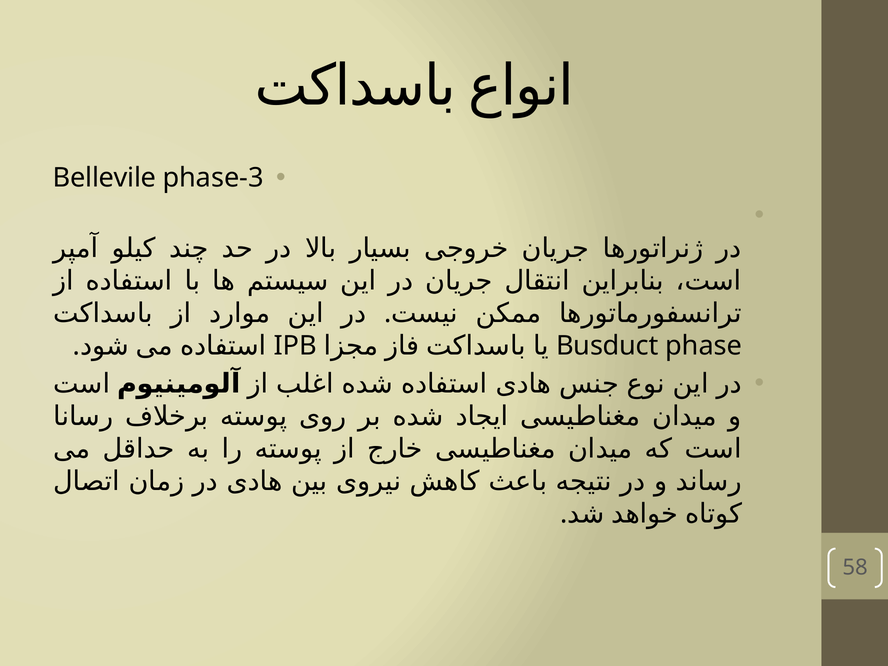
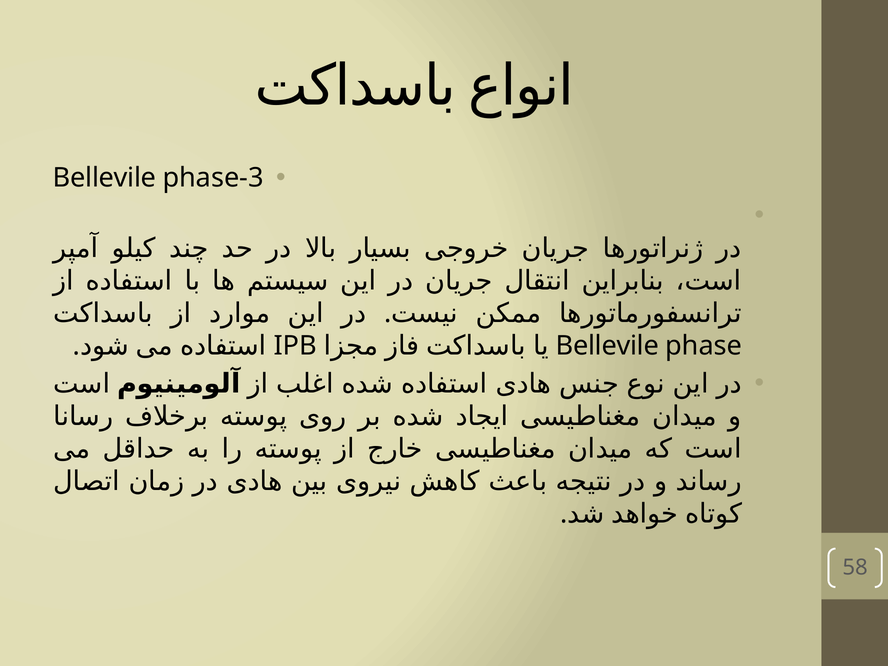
Busduct at (607, 346): Busduct -> Bellevile
